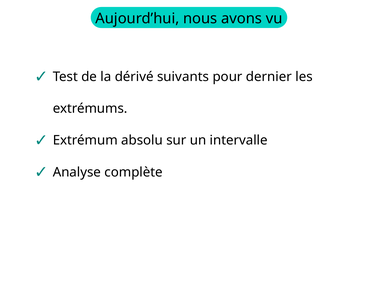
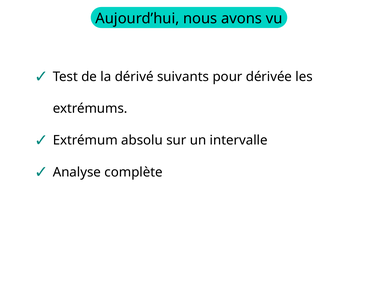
dernier: dernier -> dérivée
